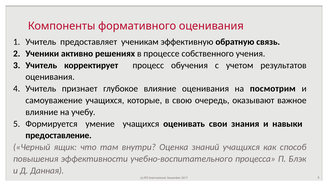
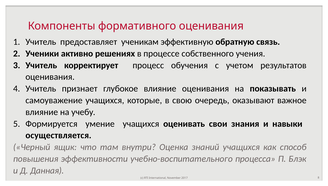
посмотрим: посмотрим -> показывать
предоставление: предоставление -> осуществляется
